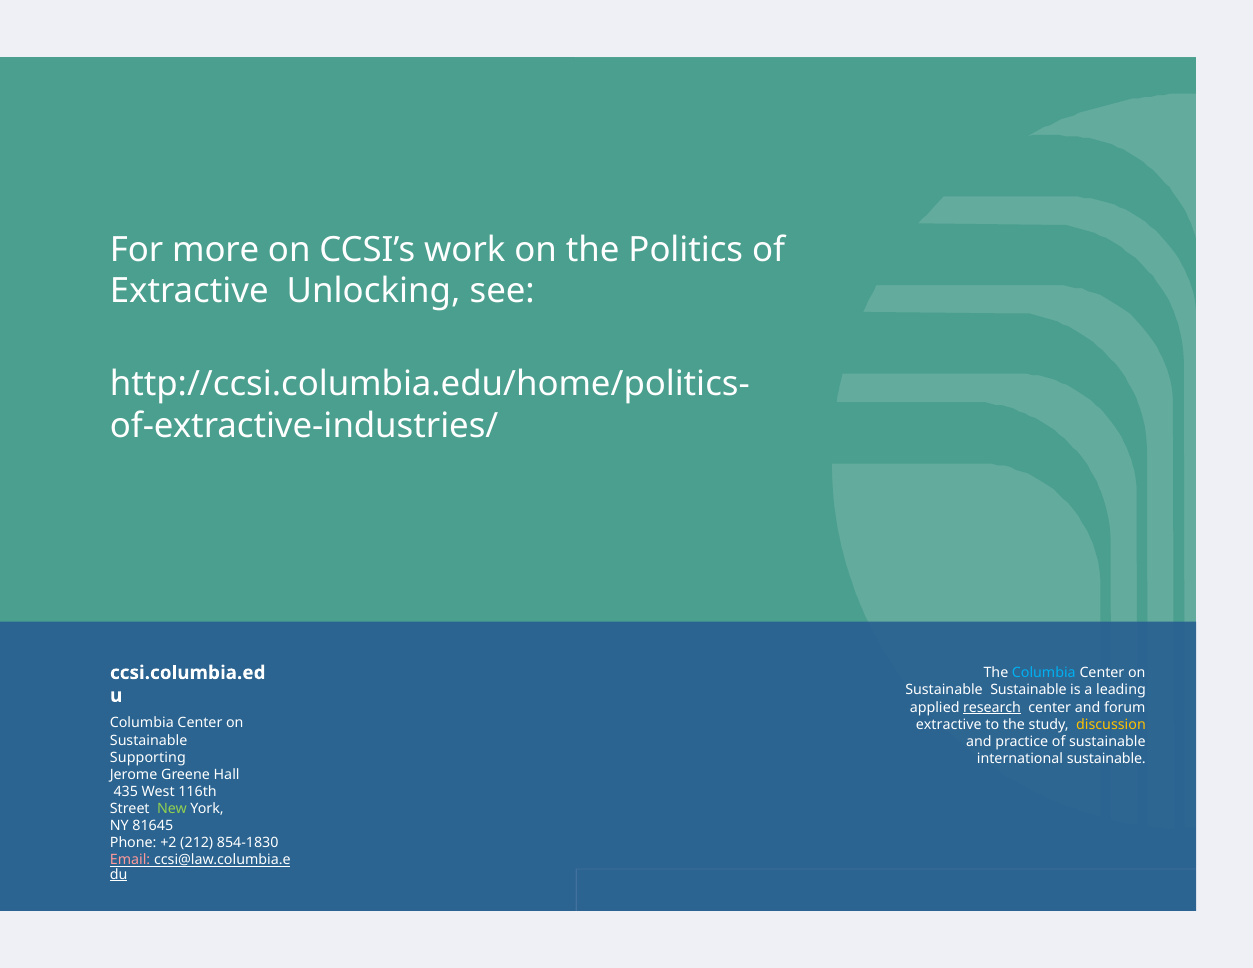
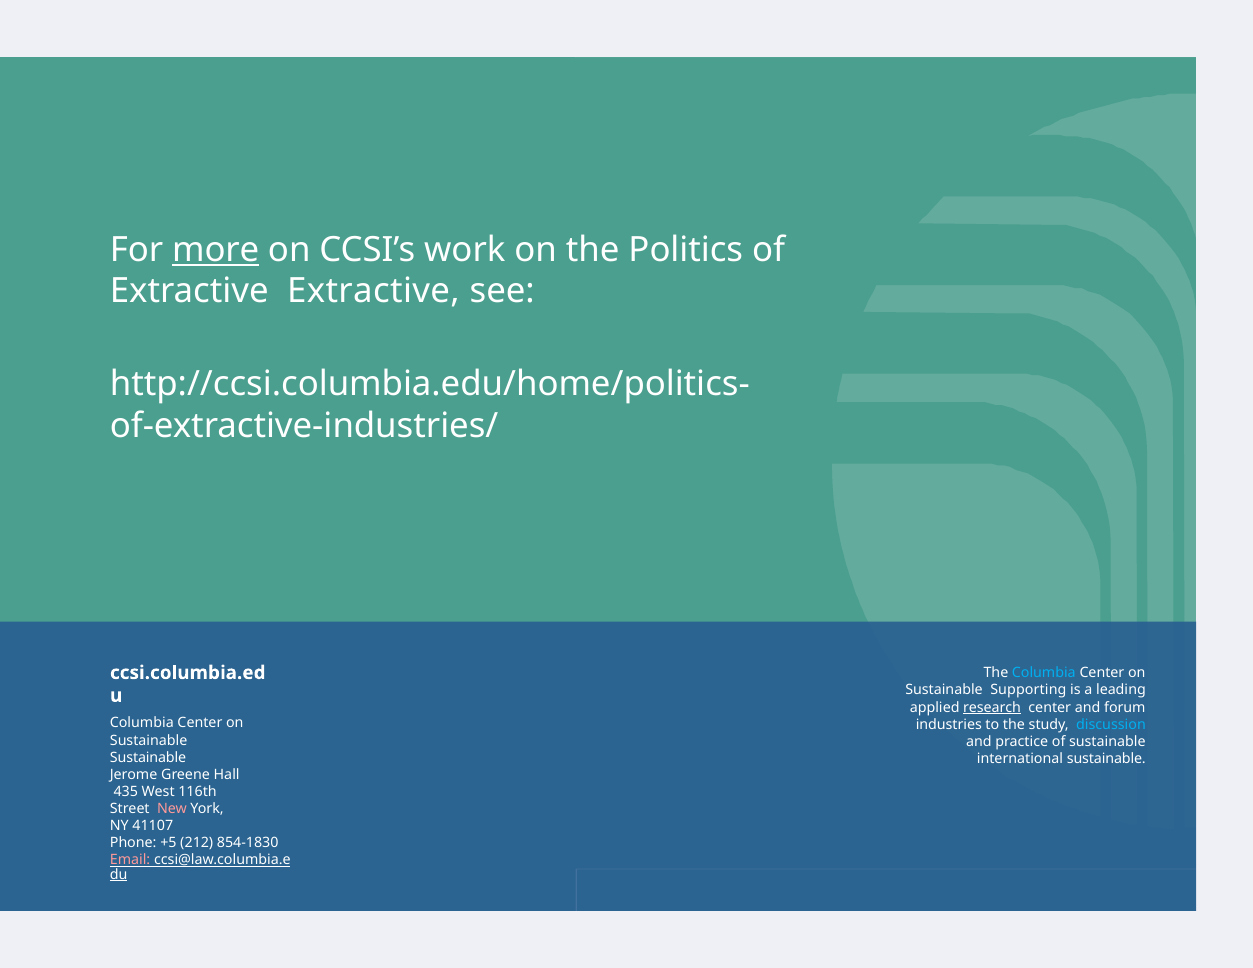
more underline: none -> present
Extractive Unlocking: Unlocking -> Extractive
Sustainable Sustainable: Sustainable -> Supporting
extractive at (949, 725): extractive -> industries
discussion colour: yellow -> light blue
Supporting at (148, 758): Supporting -> Sustainable
New colour: light green -> pink
81645: 81645 -> 41107
+2: +2 -> +5
